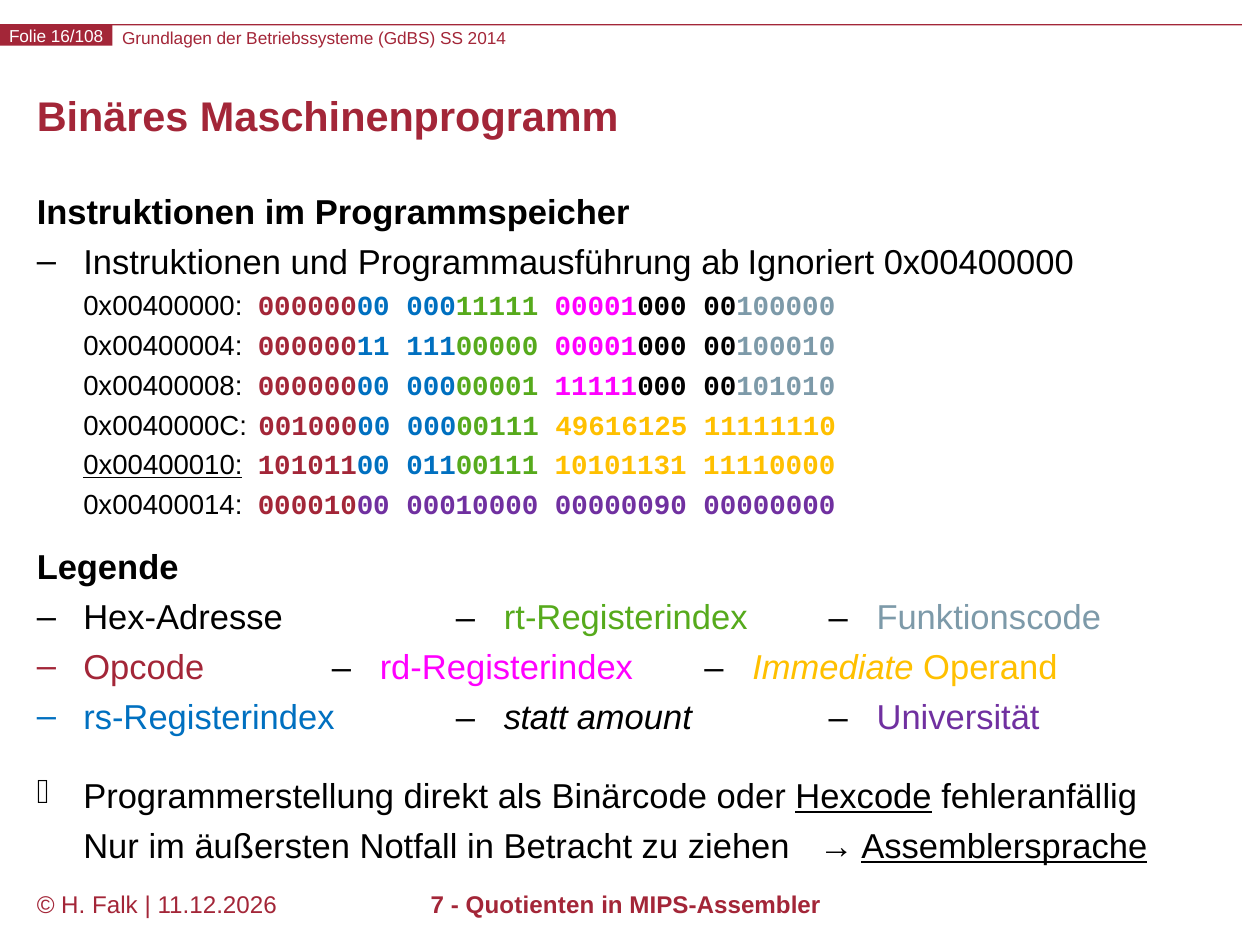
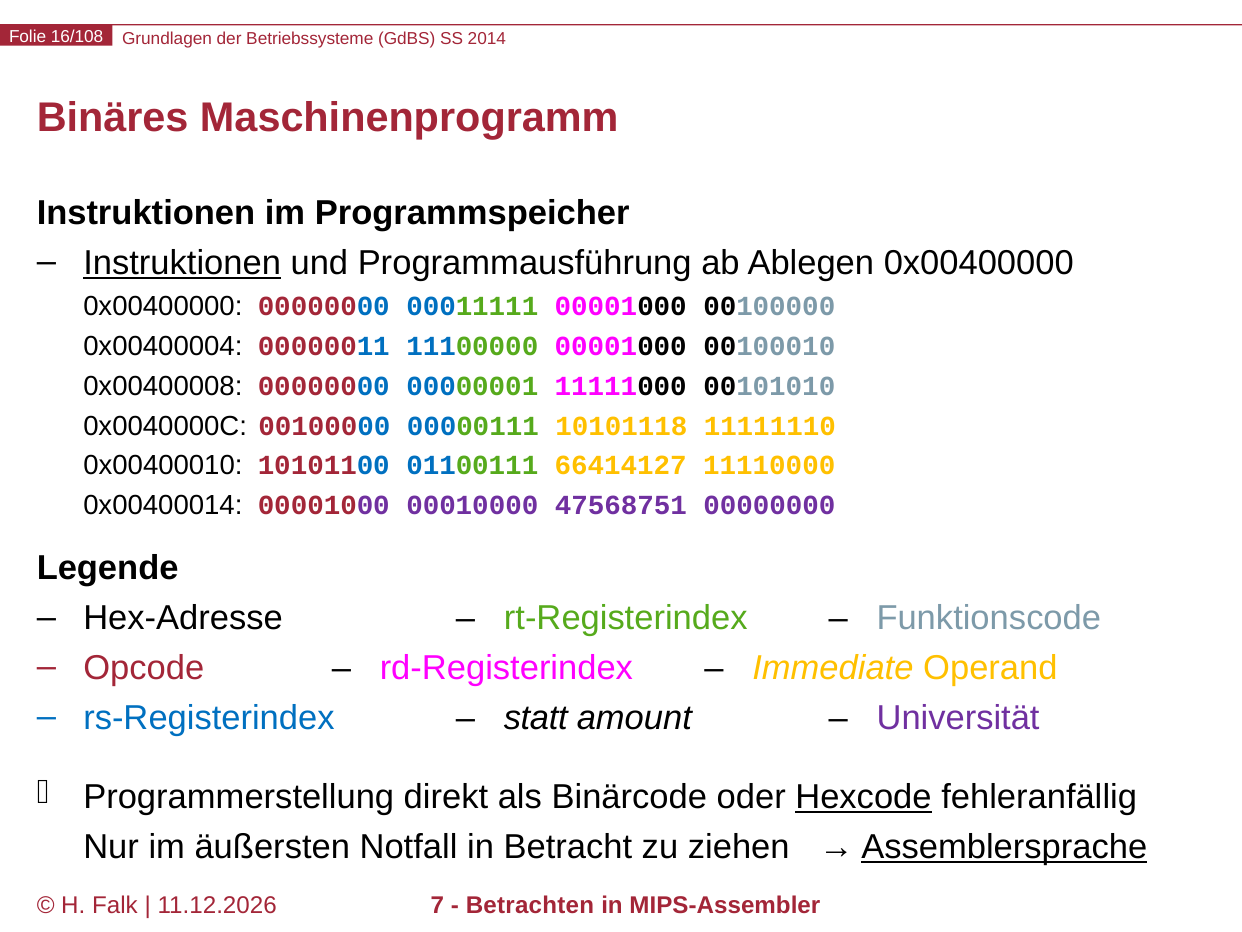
Instruktionen at (182, 263) underline: none -> present
Ignoriert: Ignoriert -> Ablegen
49616125: 49616125 -> 10101118
0x00400010 underline: present -> none
10101131: 10101131 -> 66414127
00000090: 00000090 -> 47568751
Quotienten: Quotienten -> Betrachten
